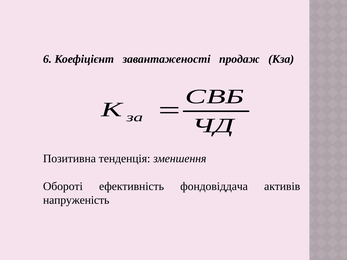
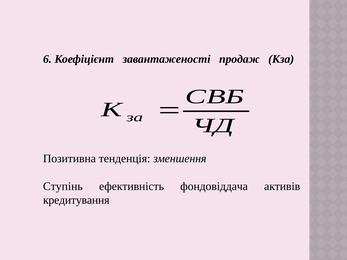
Обороті: Обороті -> Ступінь
напруженість: напруженість -> кредитування
